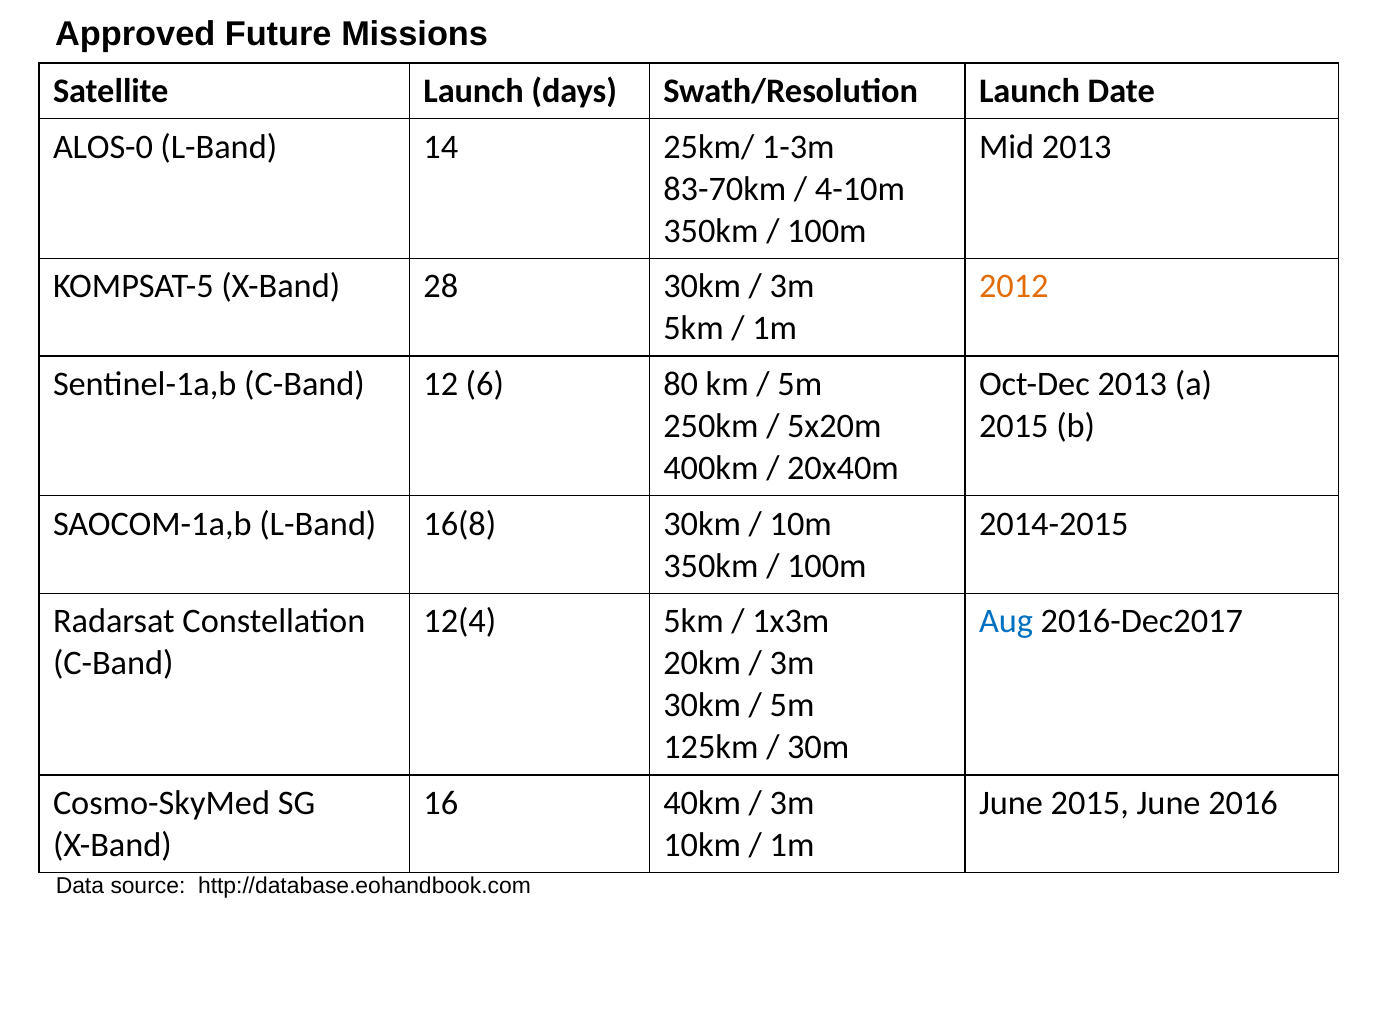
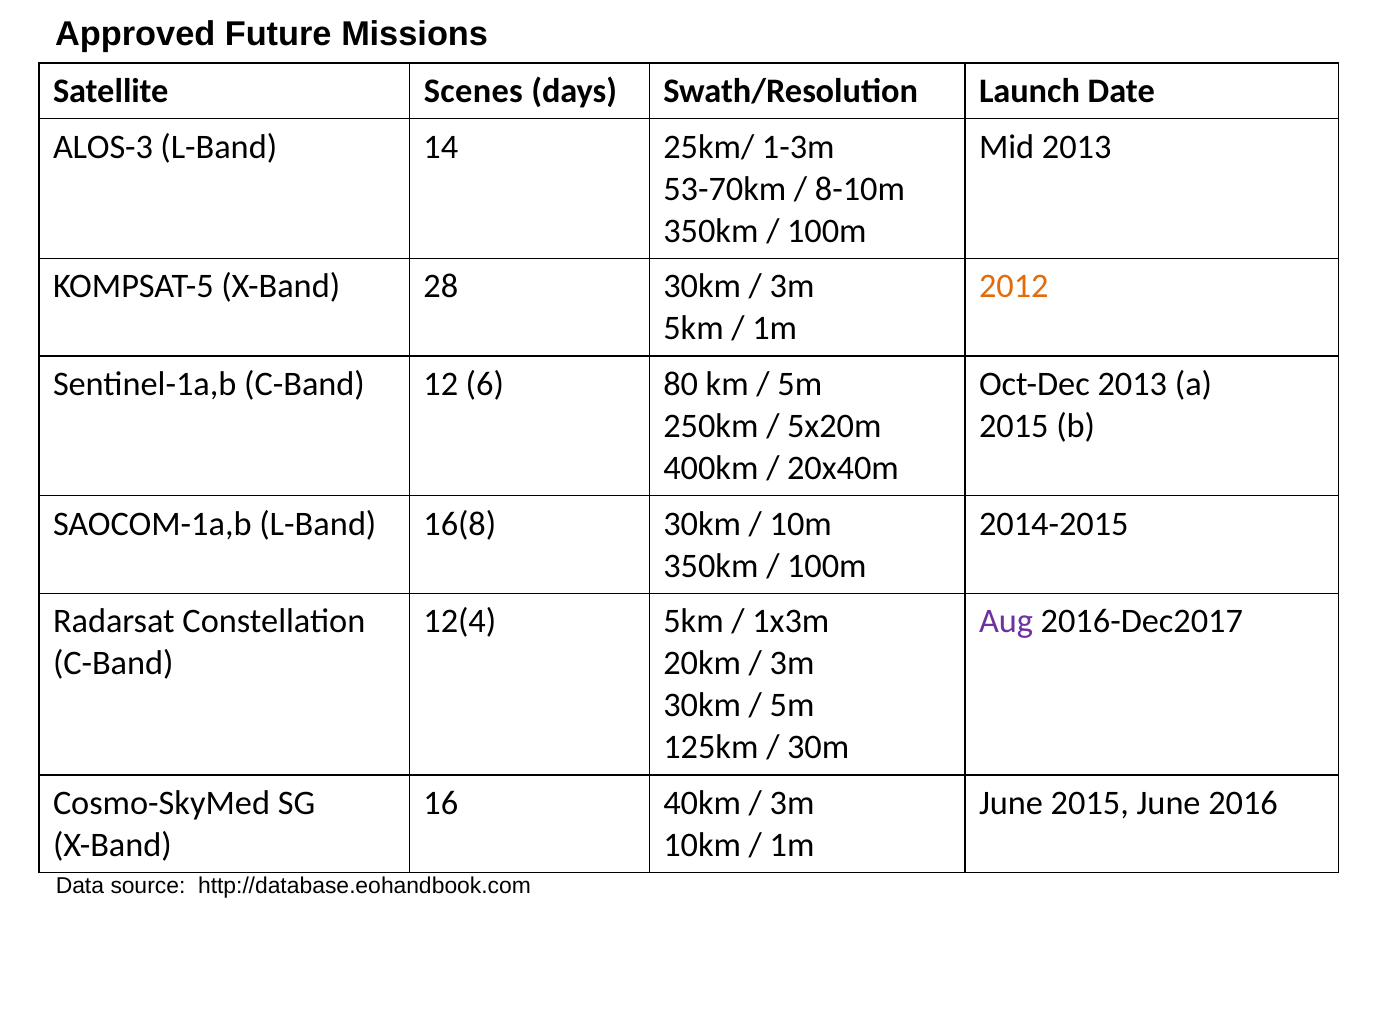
Satellite Launch: Launch -> Scenes
ALOS-0: ALOS-0 -> ALOS-3
83-70km: 83-70km -> 53-70km
4-10m: 4-10m -> 8-10m
Aug colour: blue -> purple
